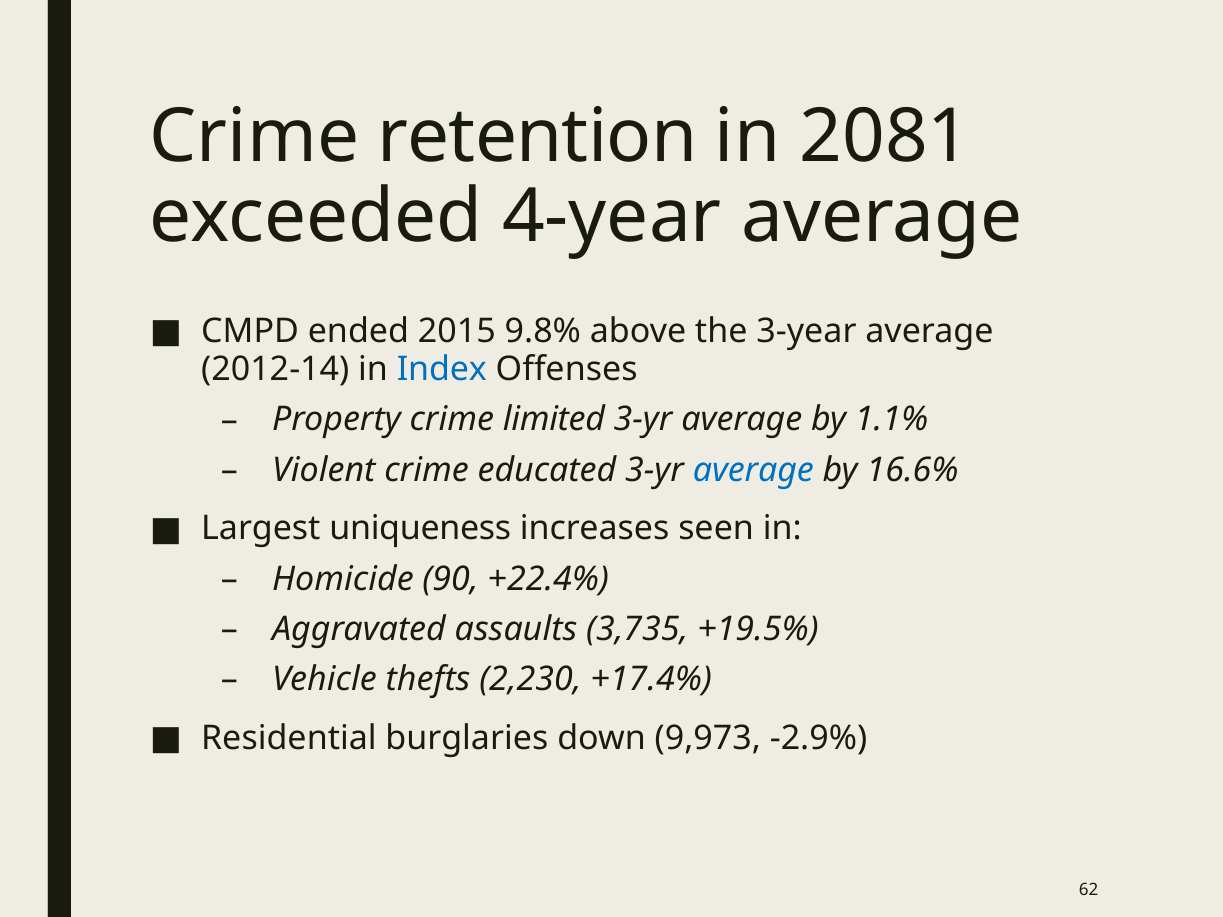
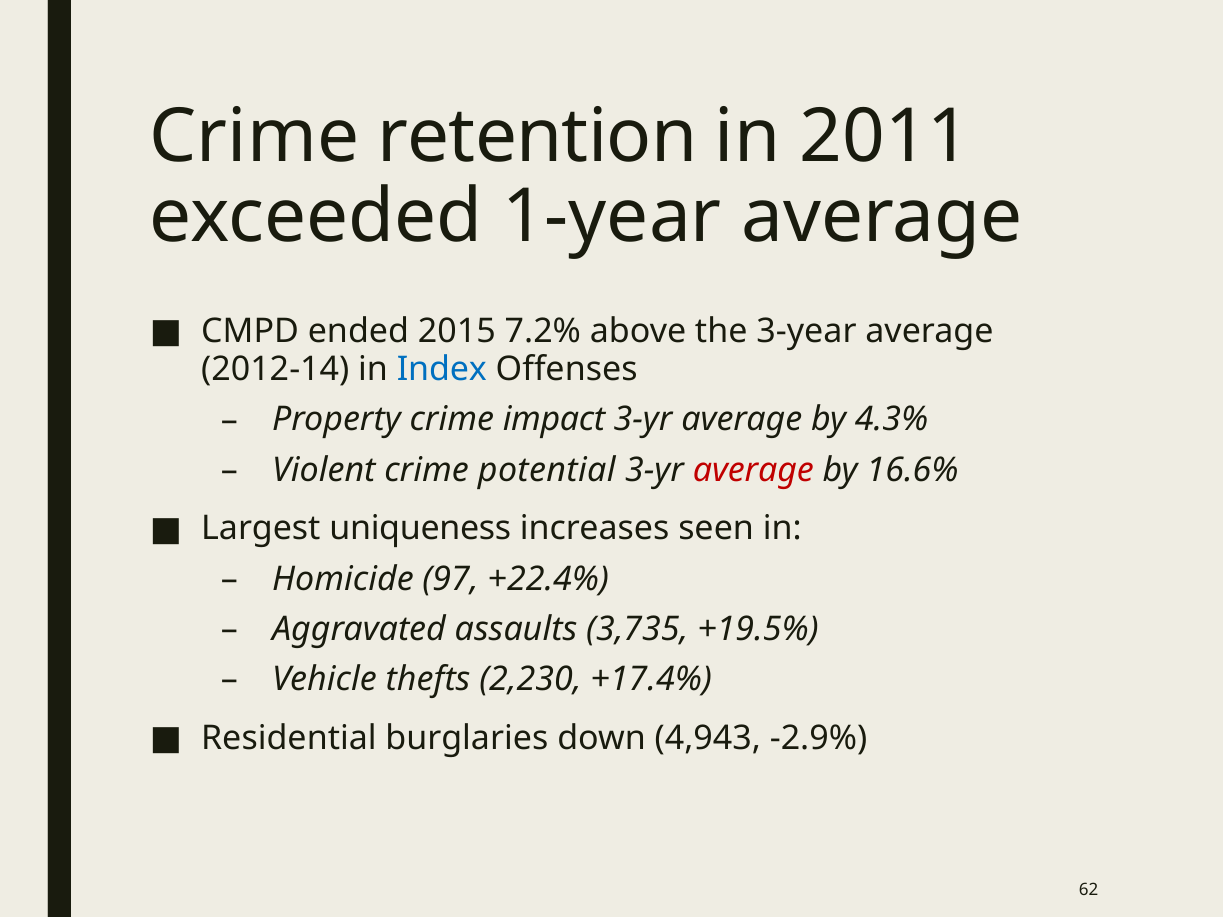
2081: 2081 -> 2011
4-year: 4-year -> 1-year
9.8%: 9.8% -> 7.2%
limited: limited -> impact
1.1%: 1.1% -> 4.3%
educated: educated -> potential
average at (753, 470) colour: blue -> red
90: 90 -> 97
9,973: 9,973 -> 4,943
